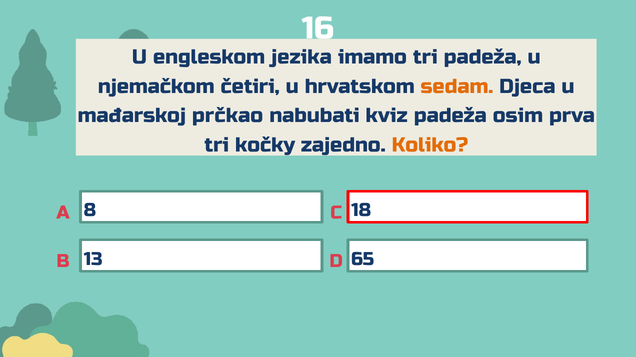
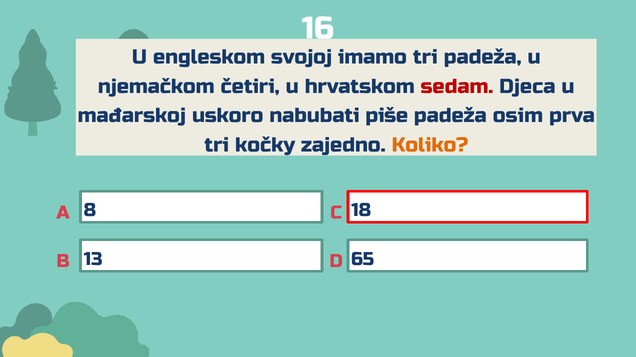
jezika: jezika -> svojoj
sedam colour: orange -> red
prčkao: prčkao -> uskoro
kviz: kviz -> piše
